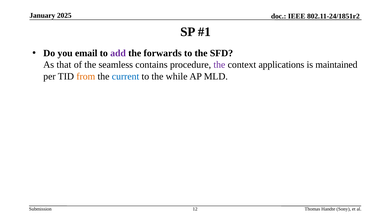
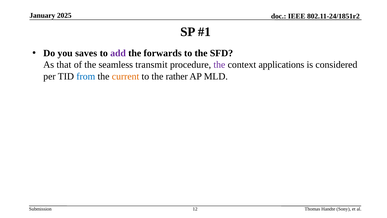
email: email -> saves
contains: contains -> transmit
maintained: maintained -> considered
from colour: orange -> blue
current colour: blue -> orange
while: while -> rather
